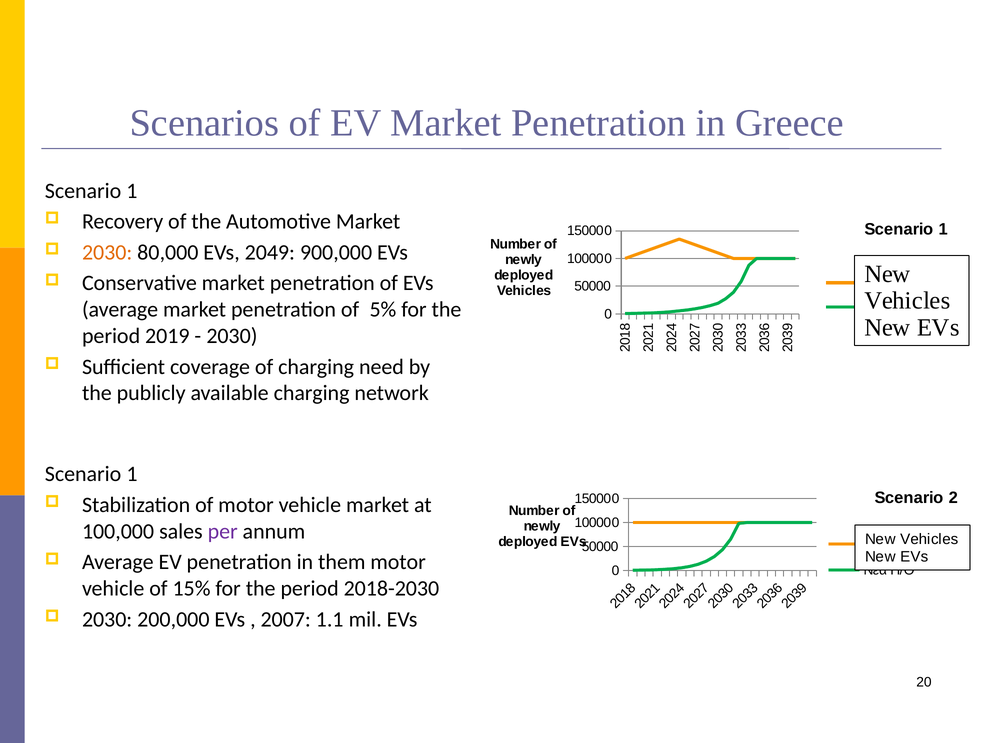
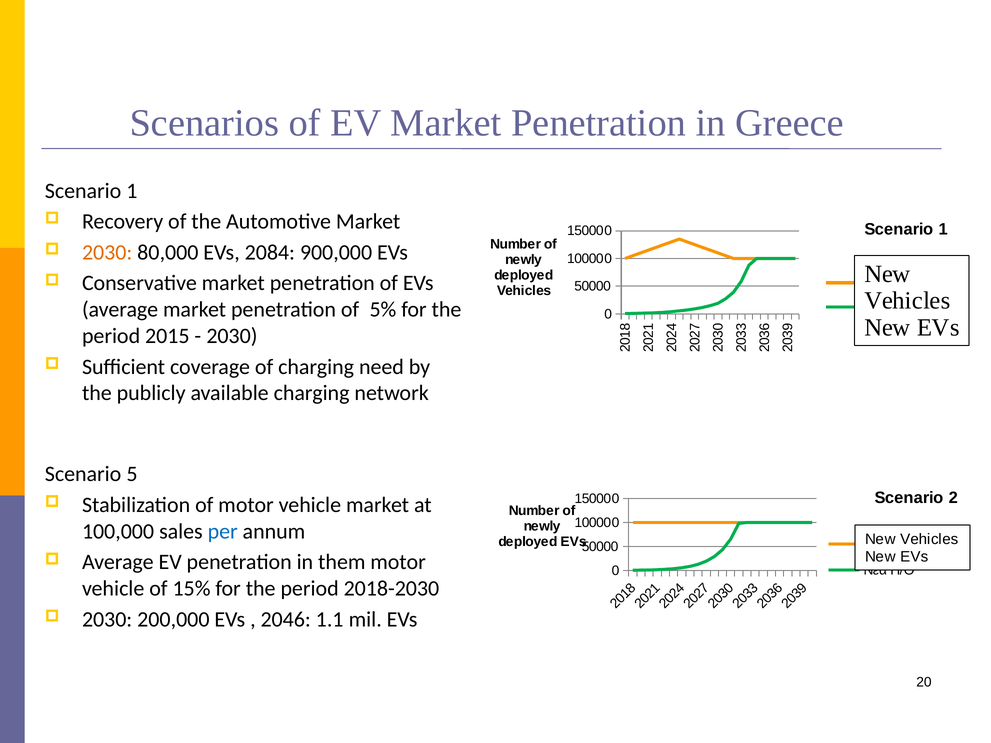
2049: 2049 -> 2084
2019: 2019 -> 2015
1 at (132, 474): 1 -> 5
per colour: purple -> blue
2007: 2007 -> 2046
